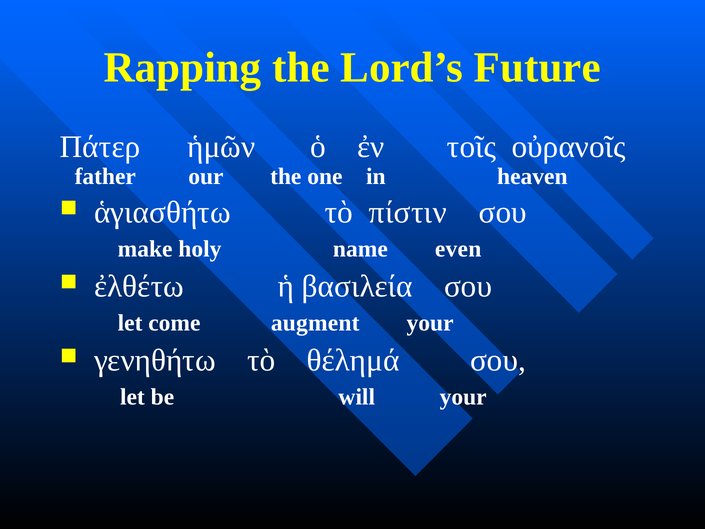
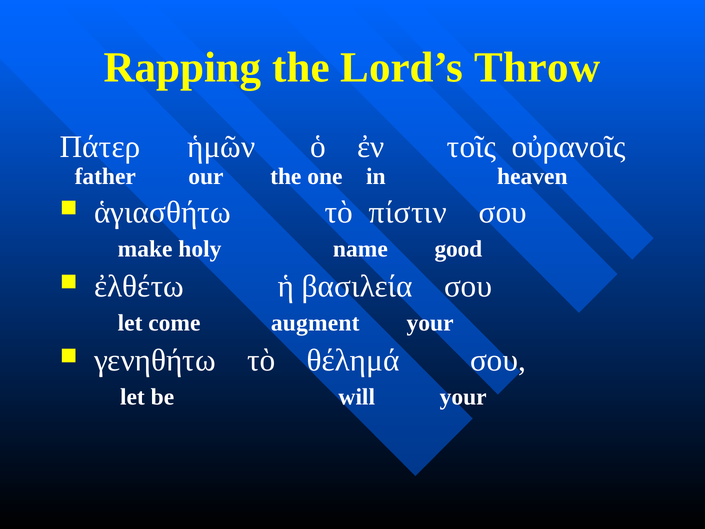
Future: Future -> Throw
even: even -> good
